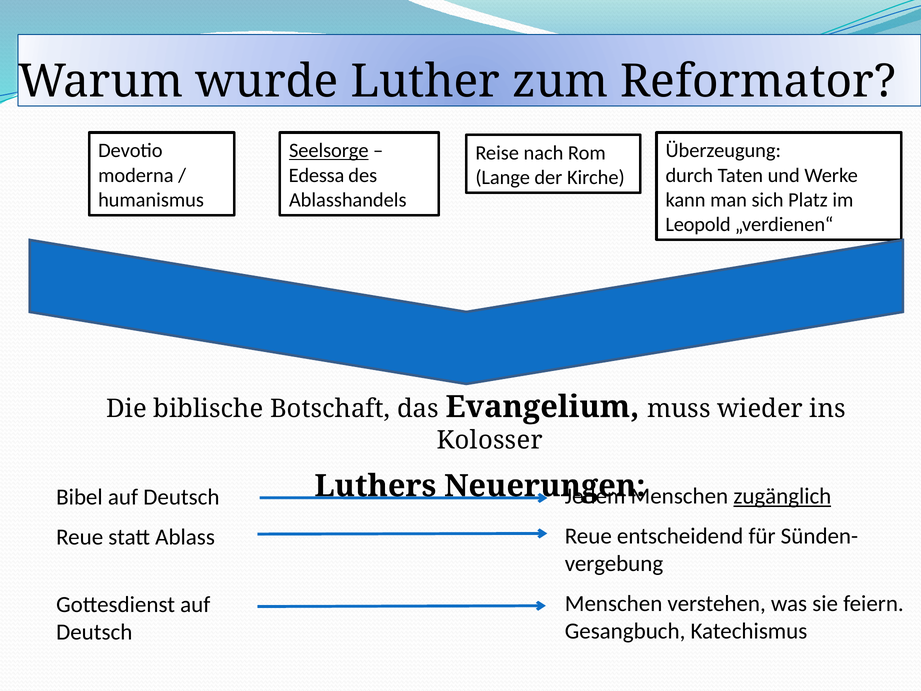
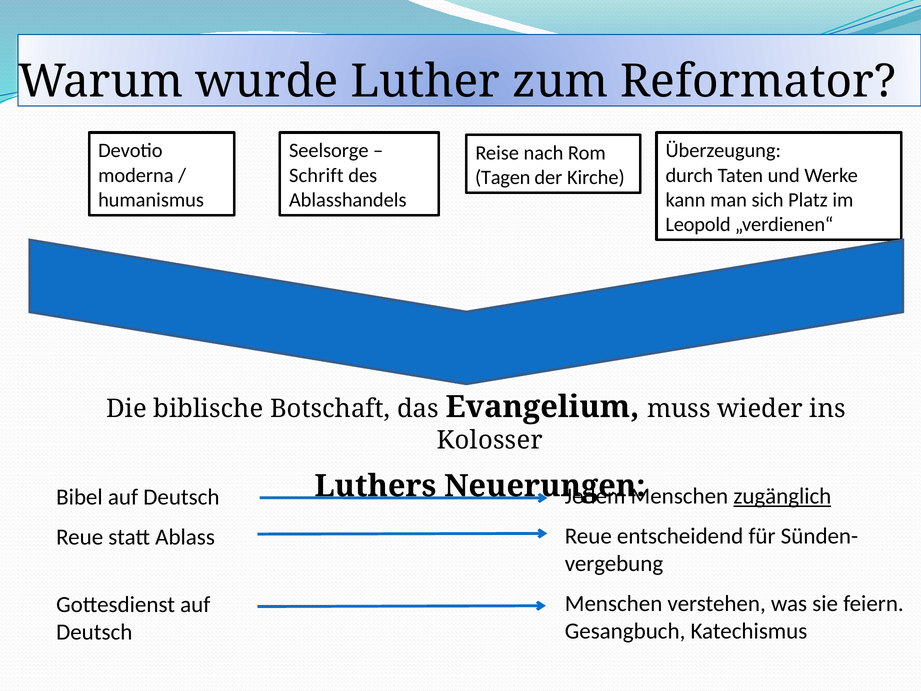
Seelsorge underline: present -> none
Edessa: Edessa -> Schrift
Lange: Lange -> Tagen
